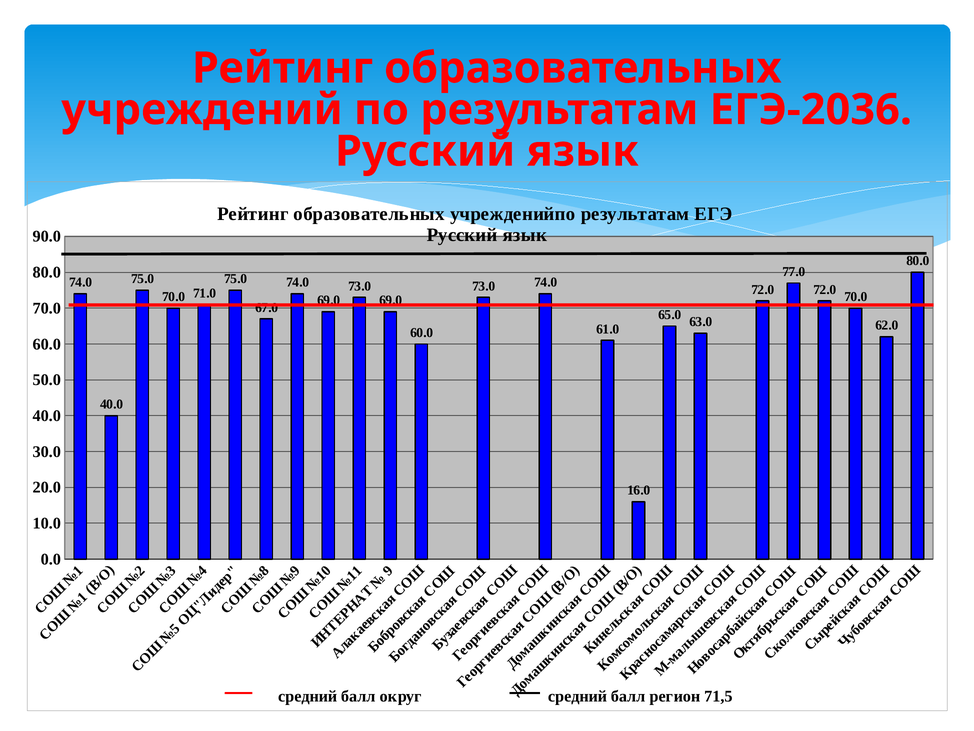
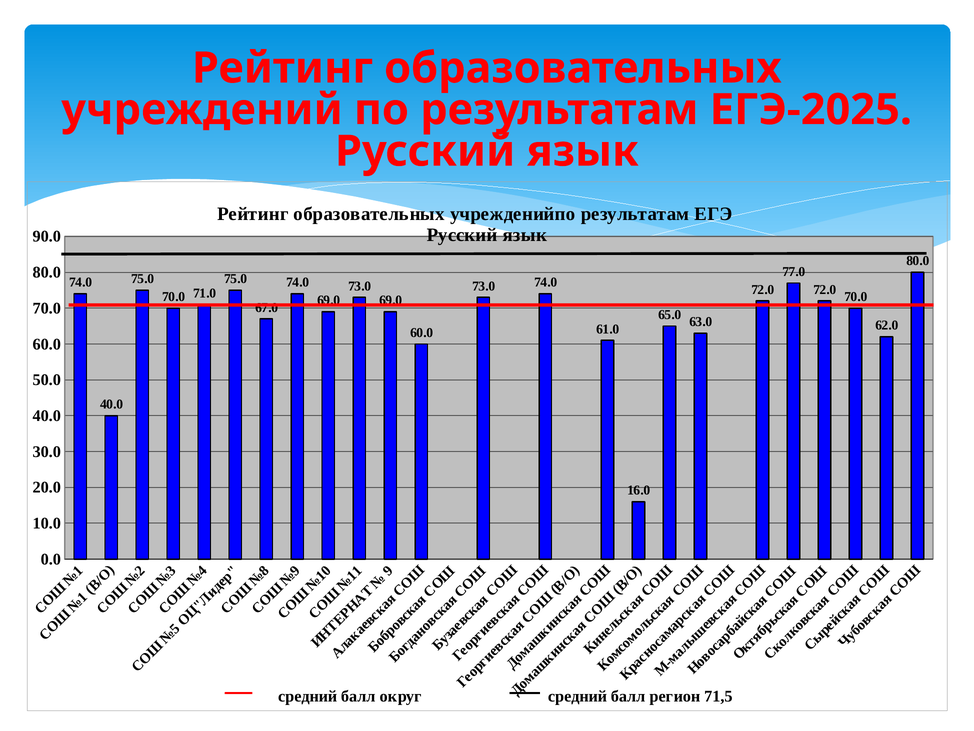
ЕГЭ-2036: ЕГЭ-2036 -> ЕГЭ-2025
